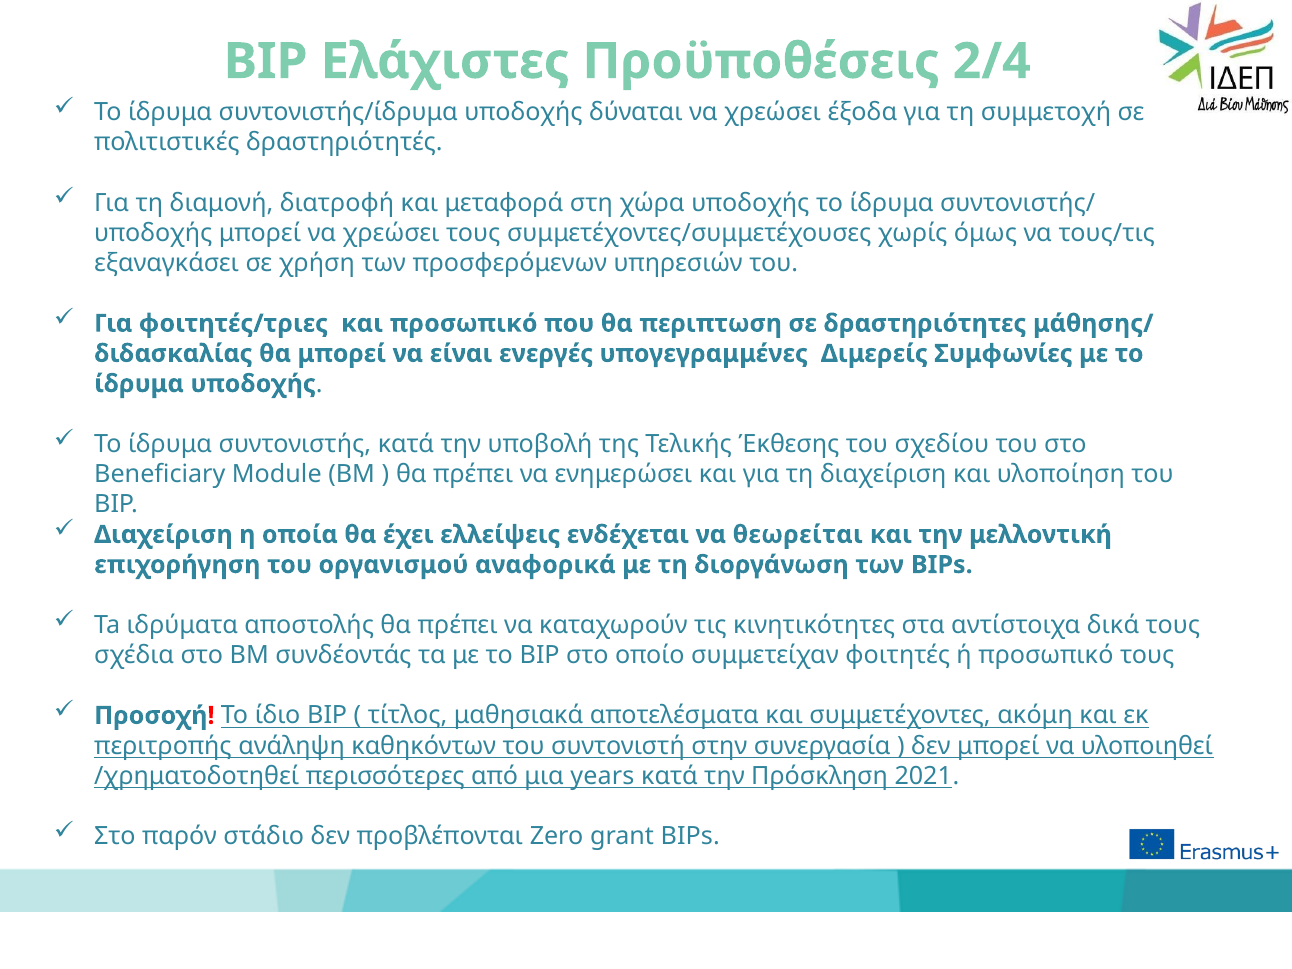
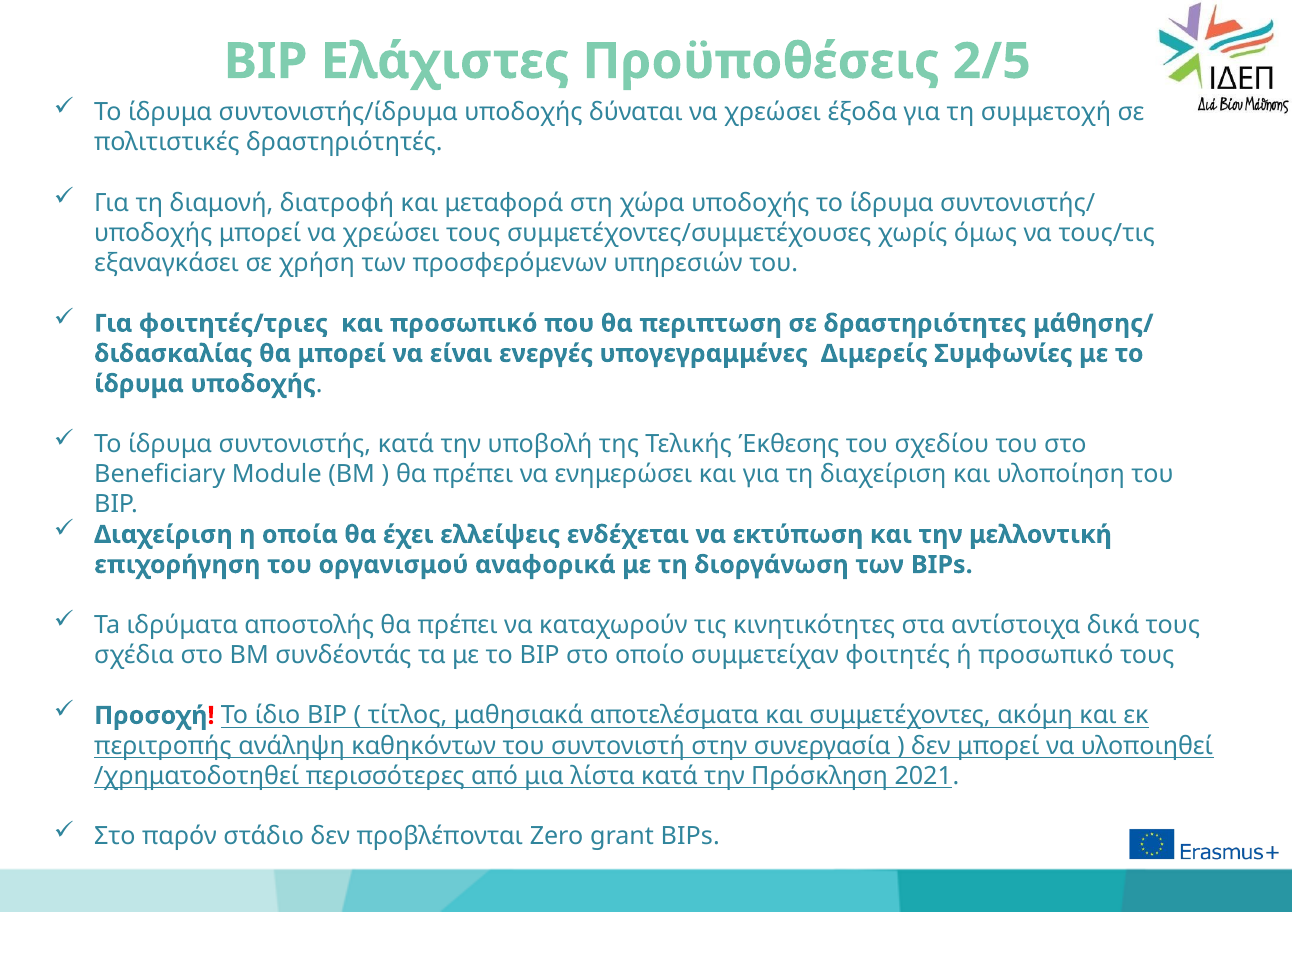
2/4: 2/4 -> 2/5
θεωρείται: θεωρείται -> εκτύπωση
years: years -> λίστα
